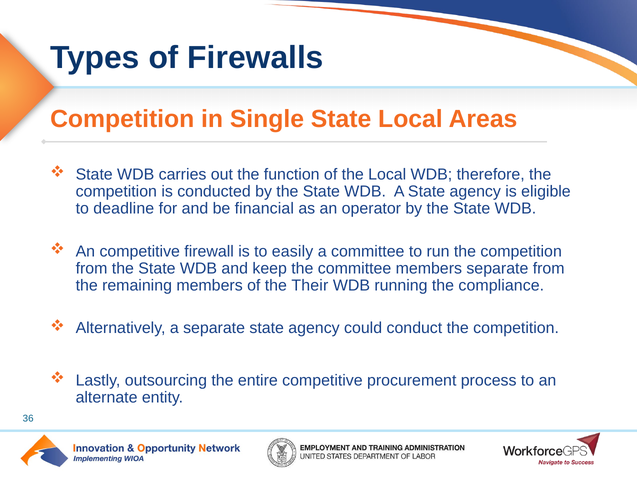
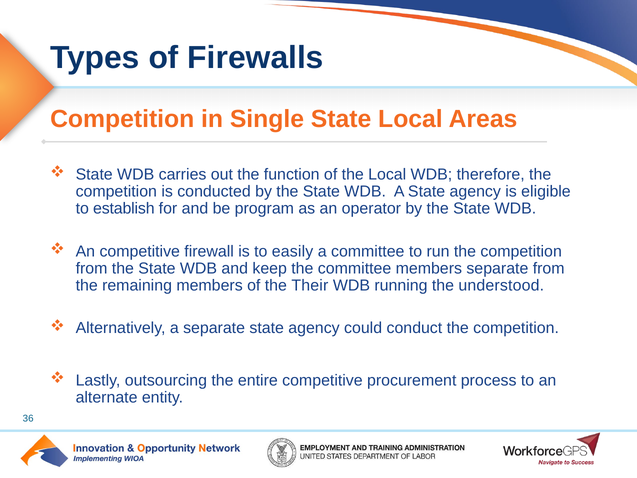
deadline: deadline -> establish
financial: financial -> program
compliance: compliance -> understood
